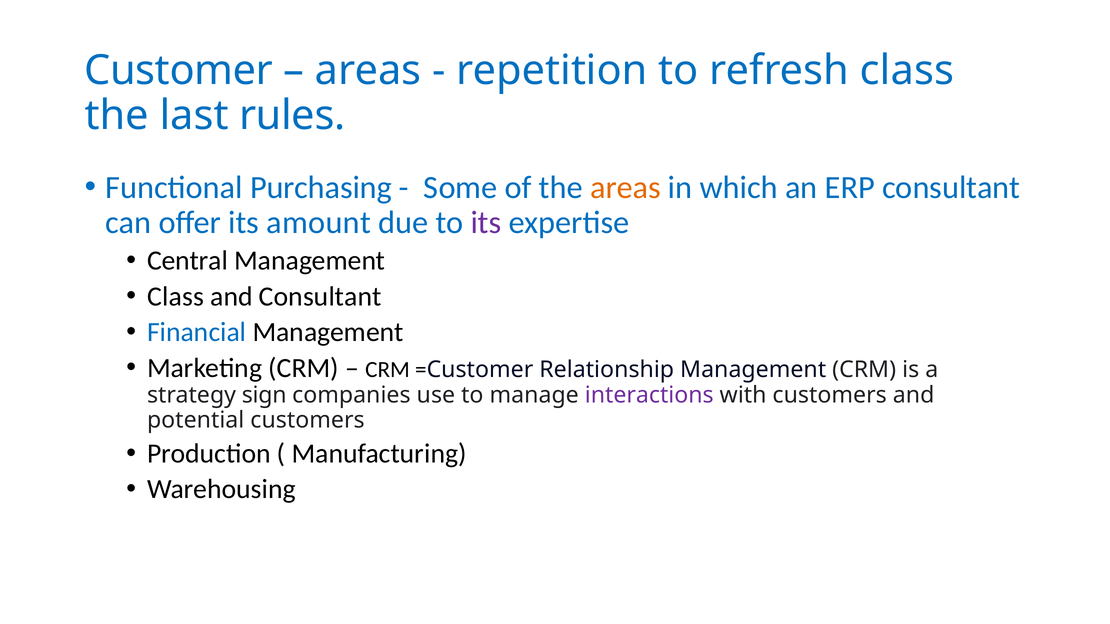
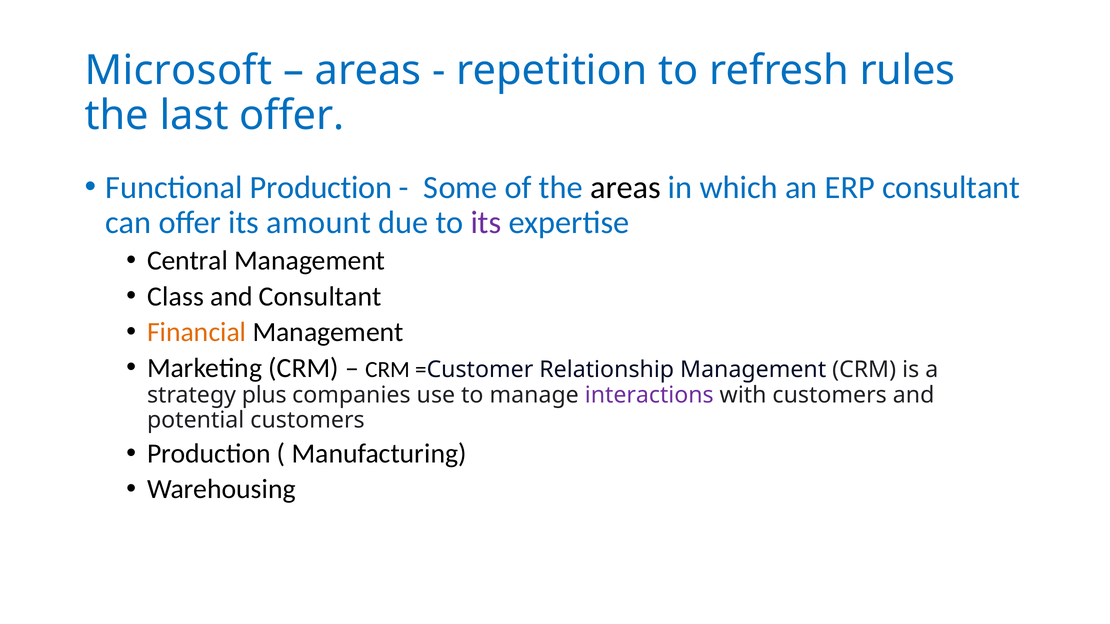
Customer at (179, 71): Customer -> Microsoft
refresh class: class -> rules
last rules: rules -> offer
Functional Purchasing: Purchasing -> Production
areas at (625, 188) colour: orange -> black
Financial colour: blue -> orange
sign: sign -> plus
